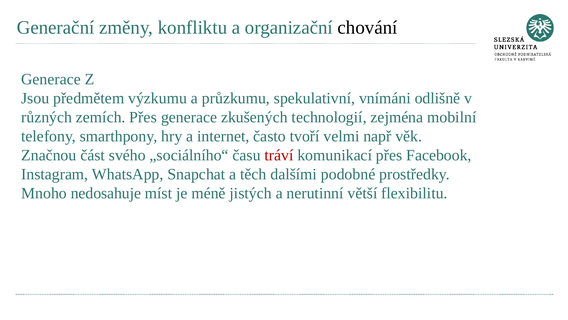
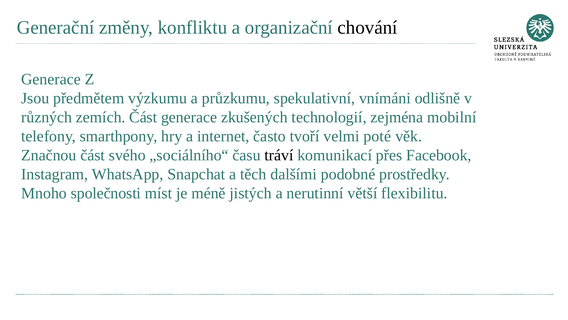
zemích Přes: Přes -> Část
např: např -> poté
tráví colour: red -> black
nedosahuje: nedosahuje -> společnosti
